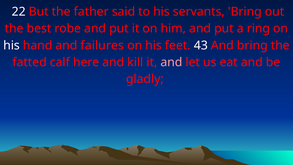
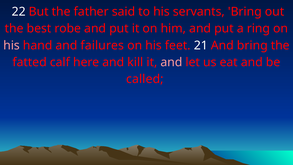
his at (12, 45) colour: white -> pink
43: 43 -> 21
gladly: gladly -> called
